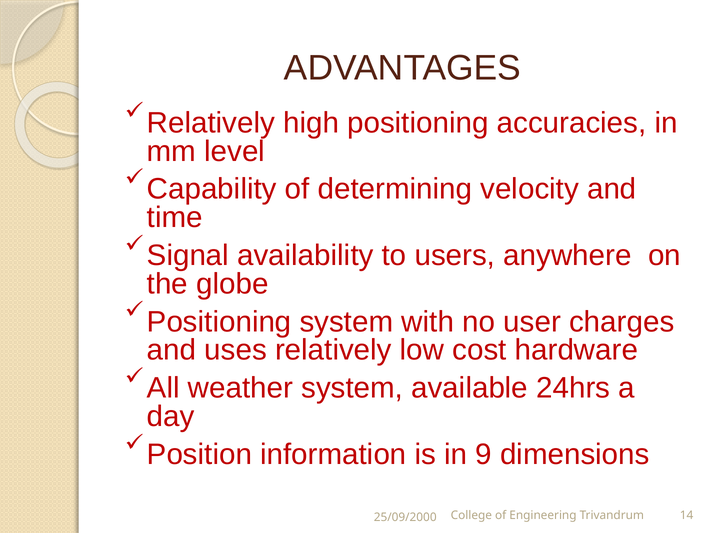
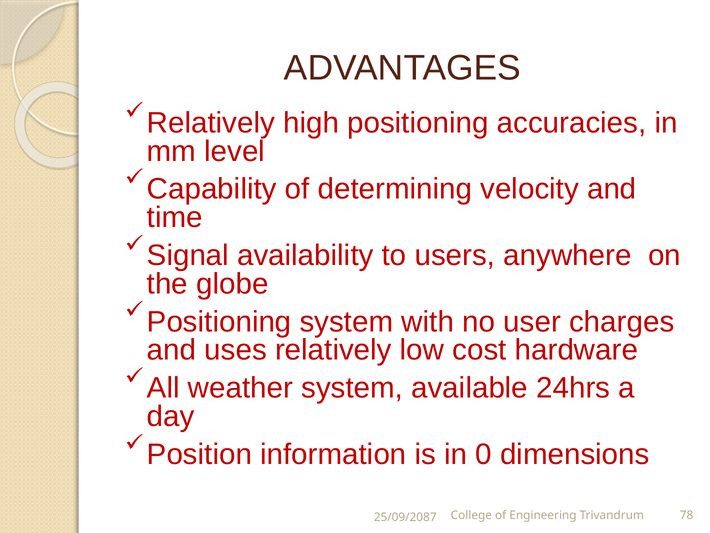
9: 9 -> 0
14: 14 -> 78
25/09/2000: 25/09/2000 -> 25/09/2087
